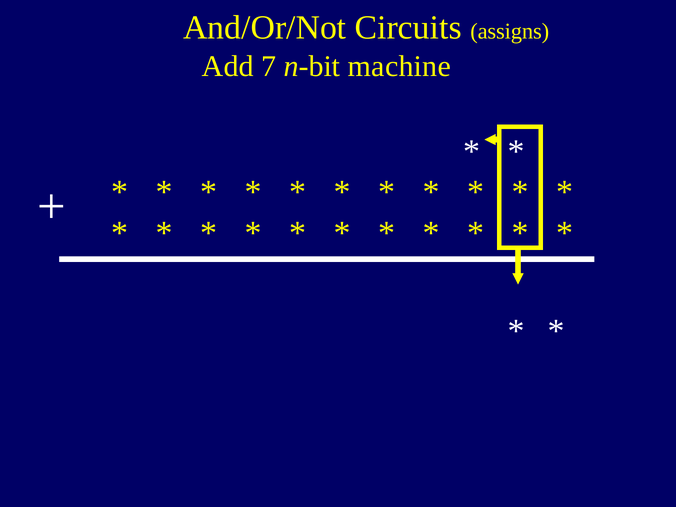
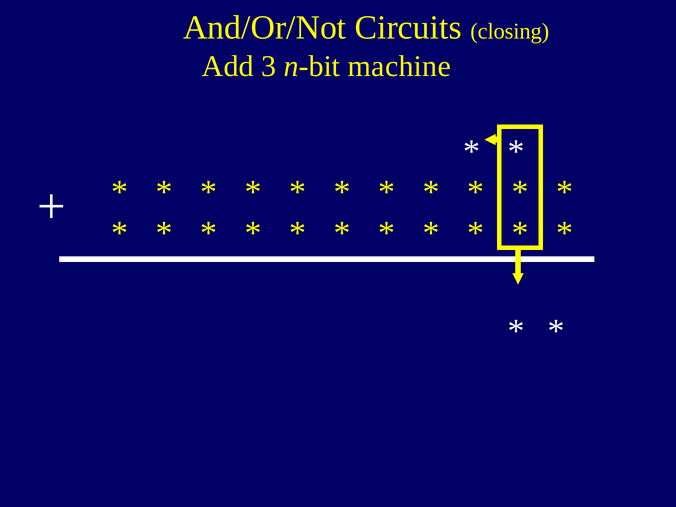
assigns: assigns -> closing
7: 7 -> 3
